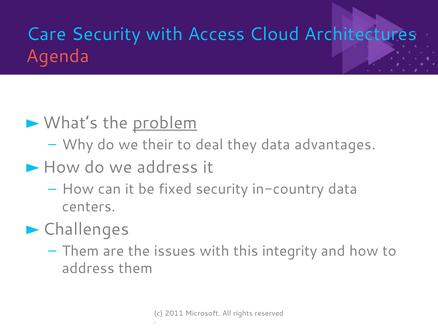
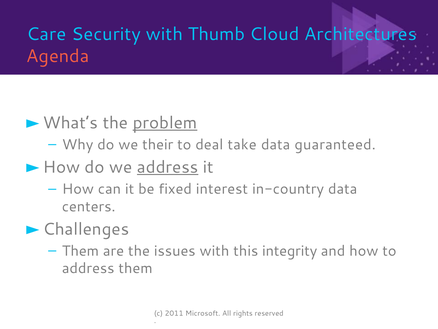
Access: Access -> Thumb
they: they -> take
advantages: advantages -> guaranteed
address at (168, 167) underline: none -> present
fixed security: security -> interest
